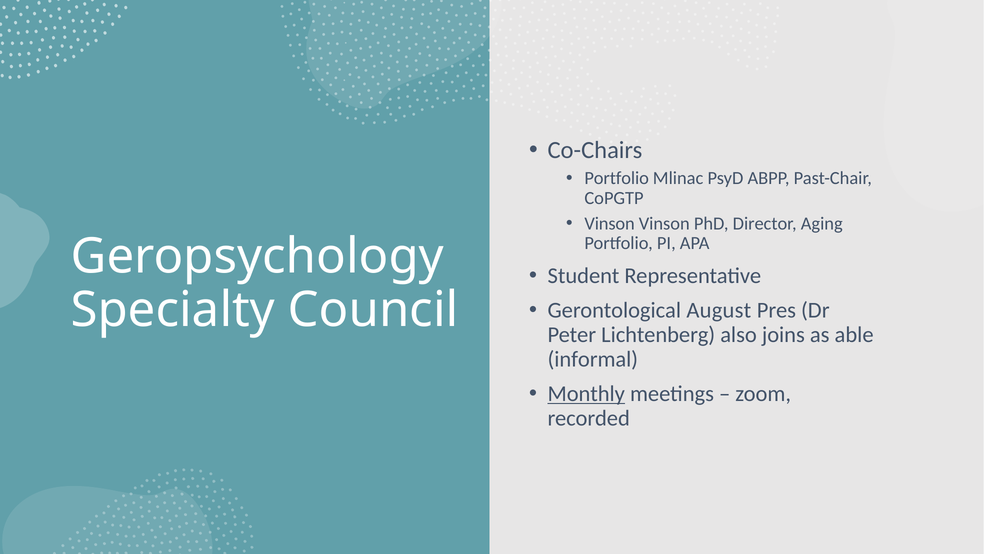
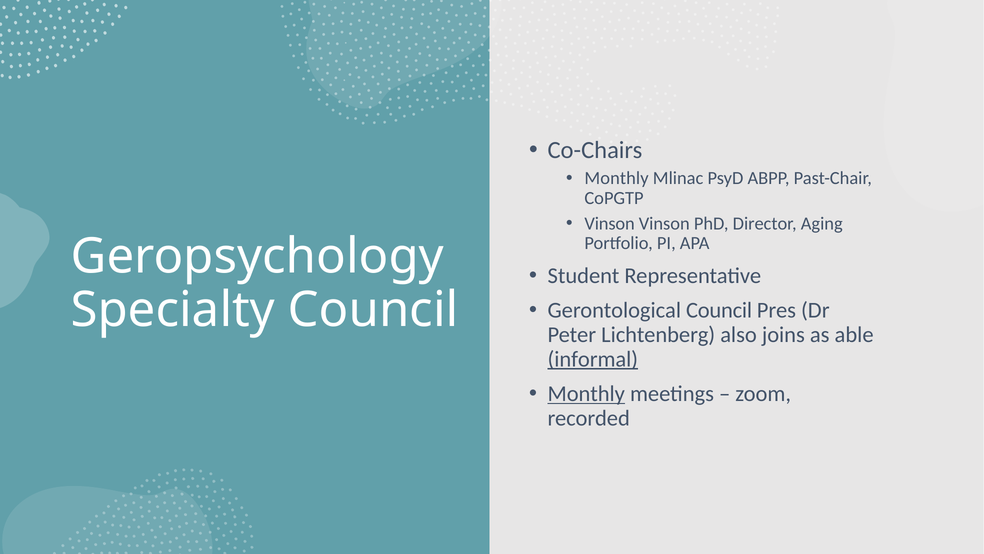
Portfolio at (617, 178): Portfolio -> Monthly
Gerontological August: August -> Council
informal underline: none -> present
